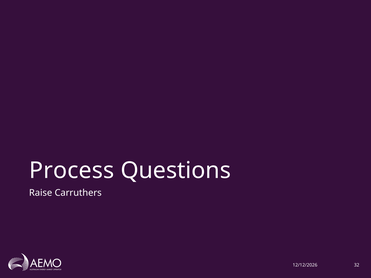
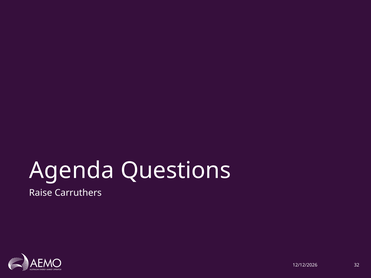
Process: Process -> Agenda
